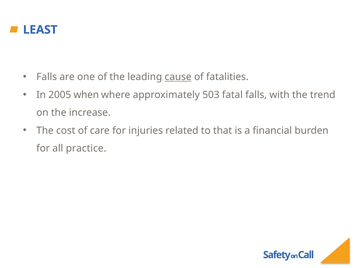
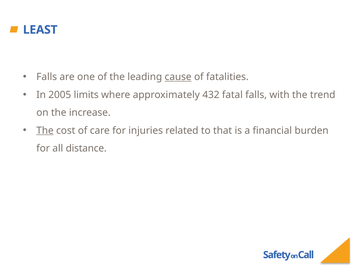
when: when -> limits
503: 503 -> 432
The at (45, 130) underline: none -> present
practice: practice -> distance
